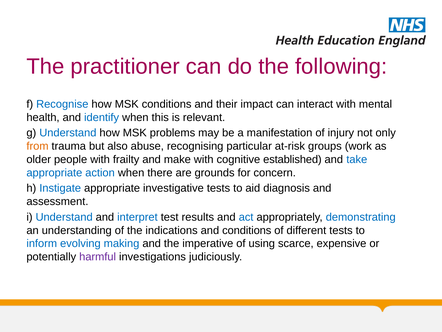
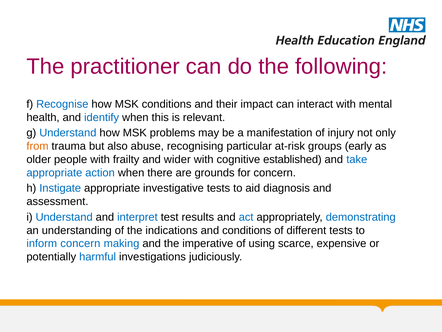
work: work -> early
make: make -> wider
inform evolving: evolving -> concern
harmful colour: purple -> blue
